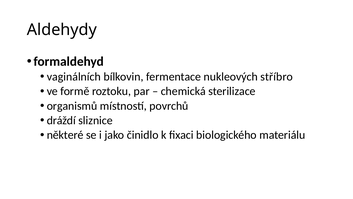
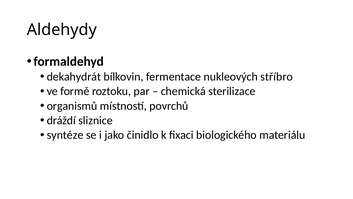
vaginálních: vaginálních -> dekahydrát
některé: některé -> syntéze
